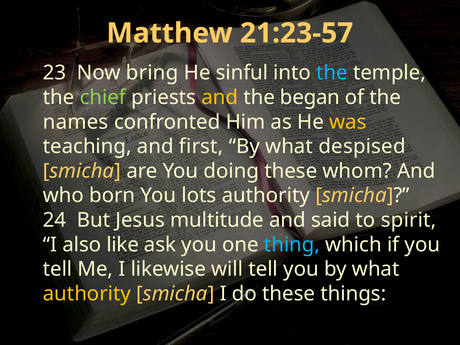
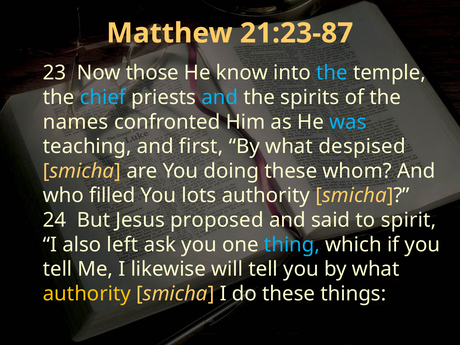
21:23-57: 21:23-57 -> 21:23-87
bring: bring -> those
sinful: sinful -> know
chief colour: light green -> light blue
and at (220, 97) colour: yellow -> light blue
began: began -> spirits
was colour: yellow -> light blue
born: born -> filled
multitude: multitude -> proposed
like: like -> left
